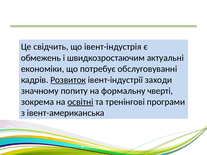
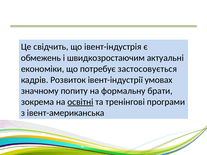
обслуговуванні: обслуговуванні -> застосовується
Розвиток underline: present -> none
заходи: заходи -> умовах
чверті: чверті -> брати
